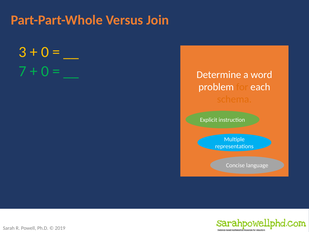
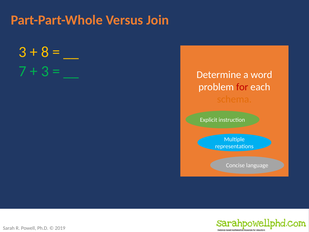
0 at (45, 52): 0 -> 8
0 at (45, 71): 0 -> 3
for colour: orange -> red
